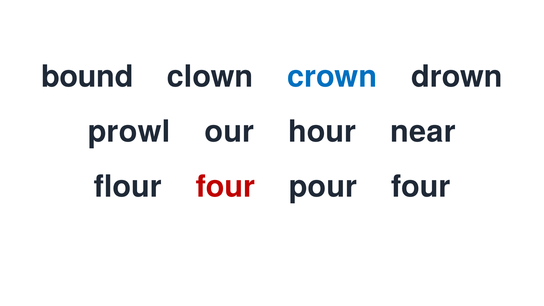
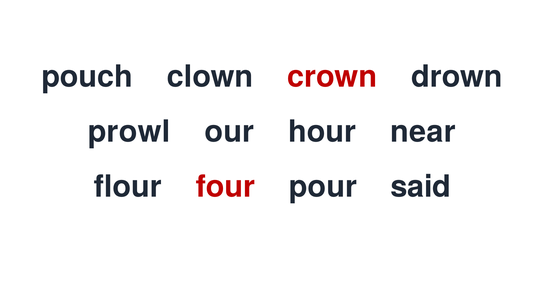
bound: bound -> pouch
crown colour: blue -> red
pour four: four -> said
